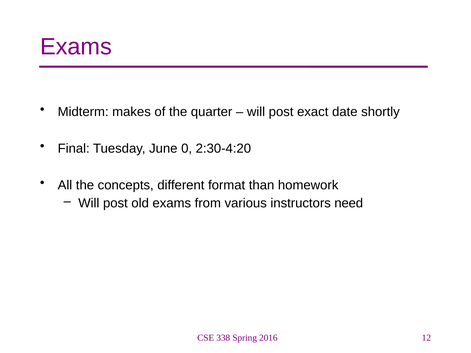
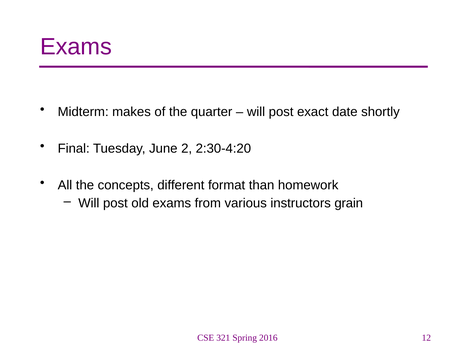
0: 0 -> 2
need: need -> grain
338: 338 -> 321
